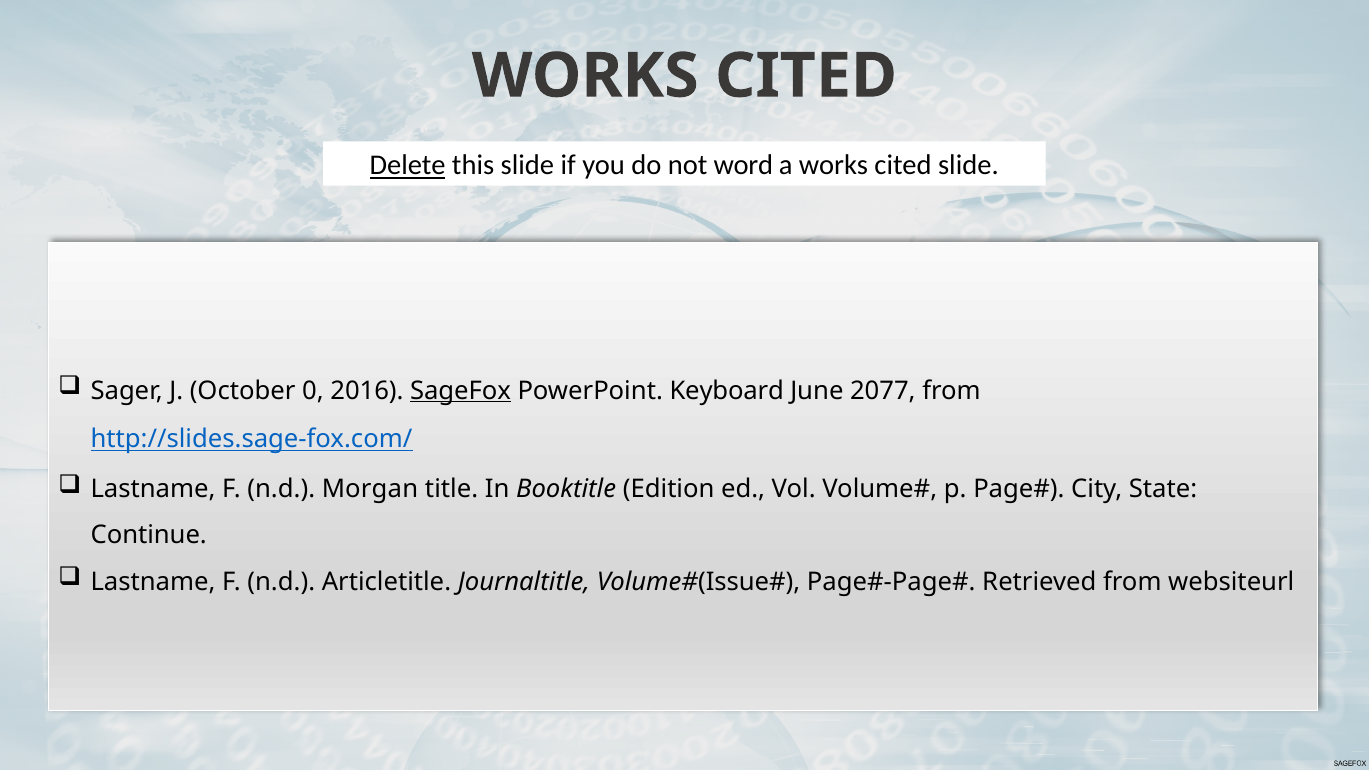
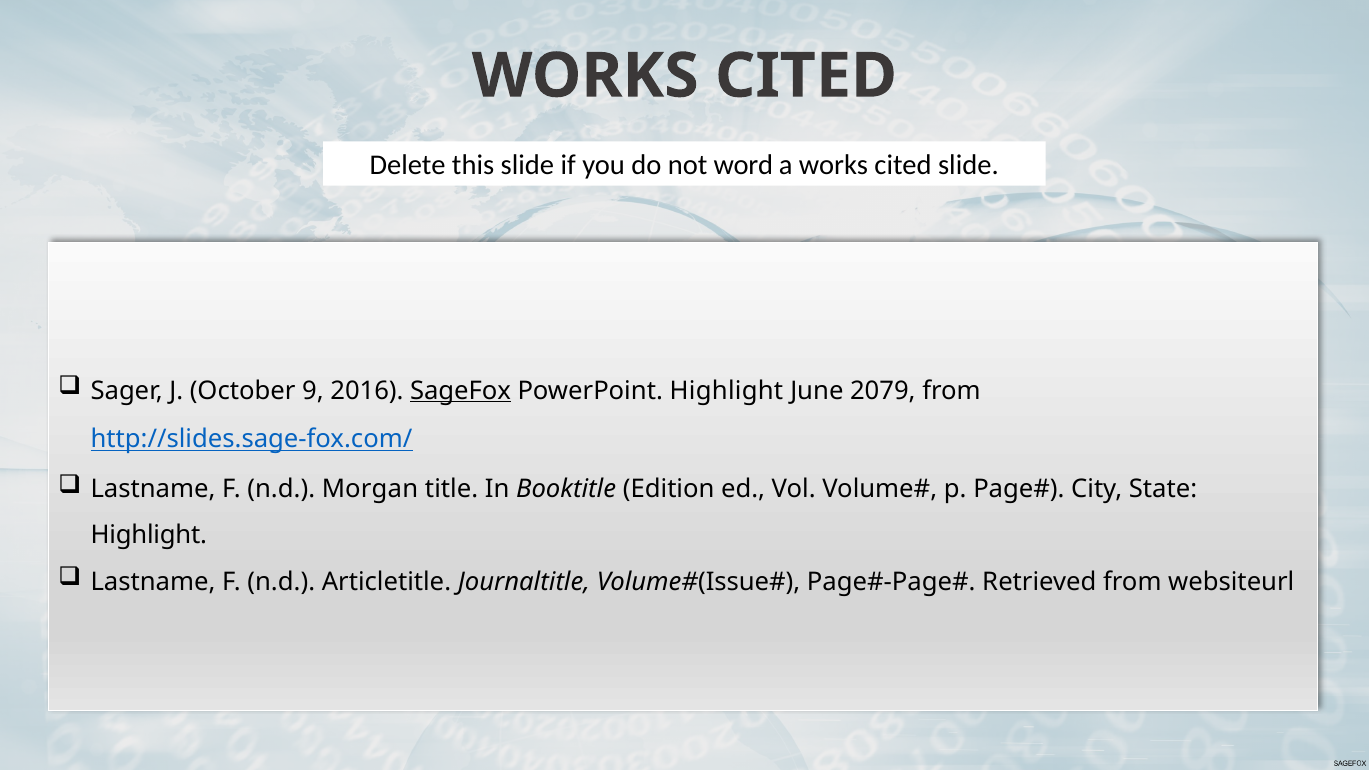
Delete underline: present -> none
0: 0 -> 9
PowerPoint Keyboard: Keyboard -> Highlight
2077: 2077 -> 2079
Continue at (149, 535): Continue -> Highlight
